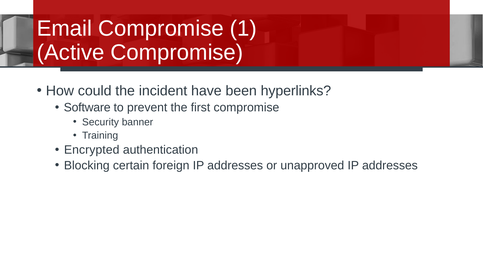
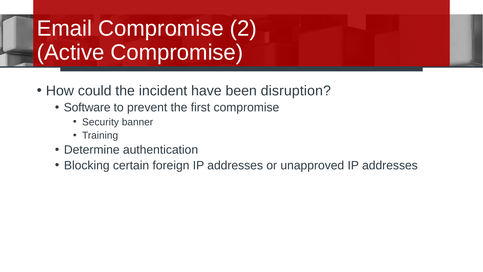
1: 1 -> 2
hyperlinks: hyperlinks -> disruption
Encrypted: Encrypted -> Determine
